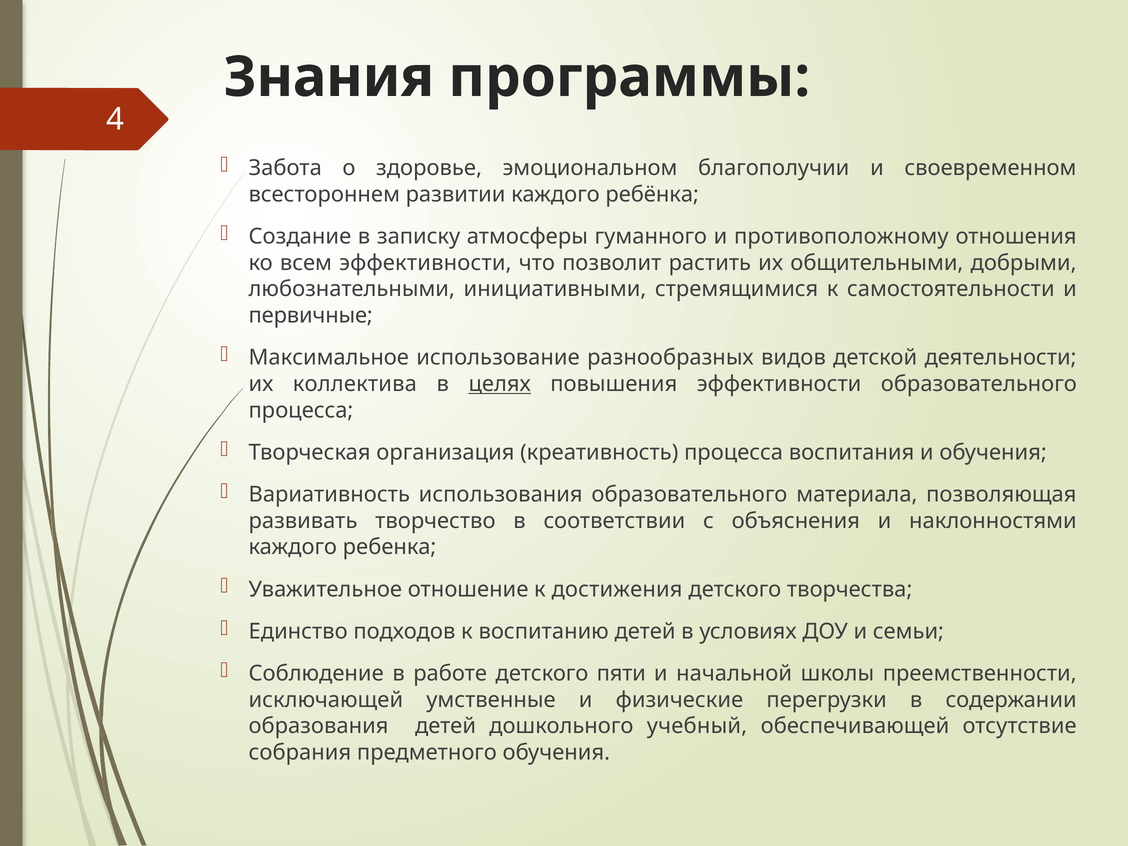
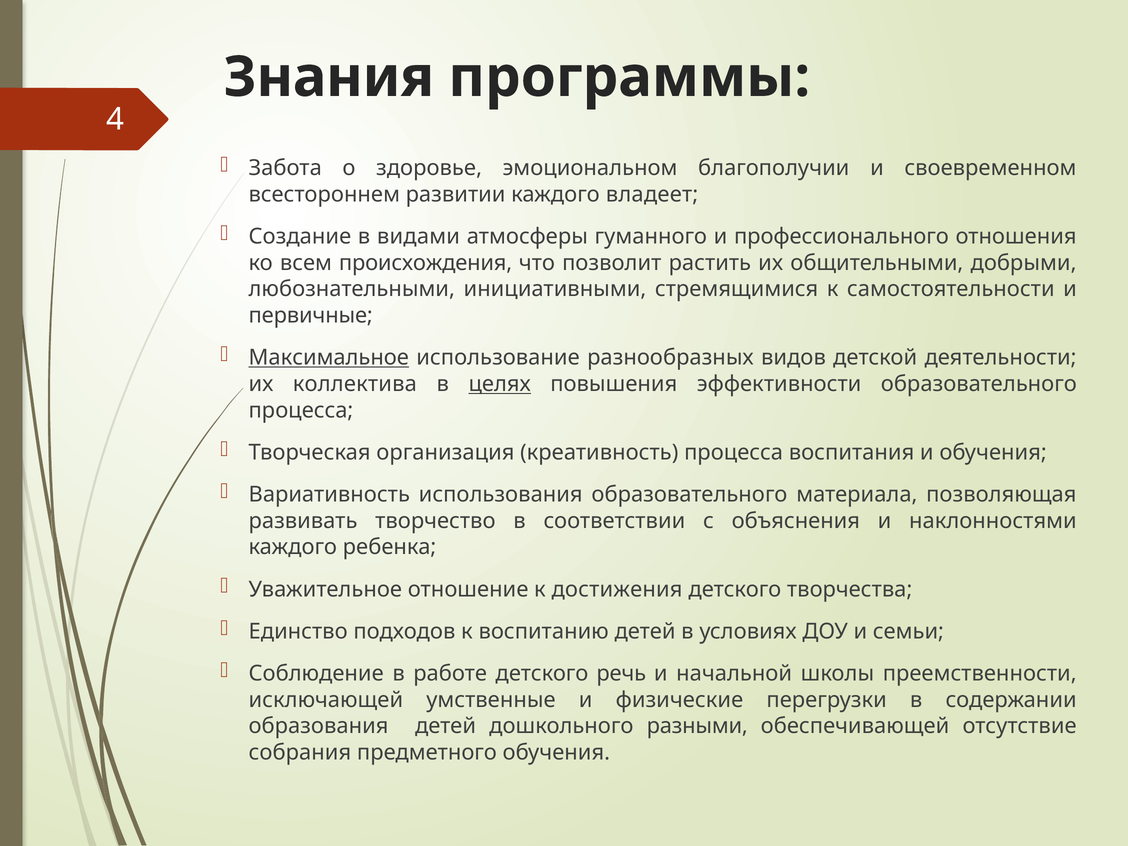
ребёнка: ребёнка -> владеет
записку: записку -> видами
противоположному: противоположному -> профессионального
всем эффективности: эффективности -> происхождения
Максимальное underline: none -> present
пяти: пяти -> речь
учебный: учебный -> разными
